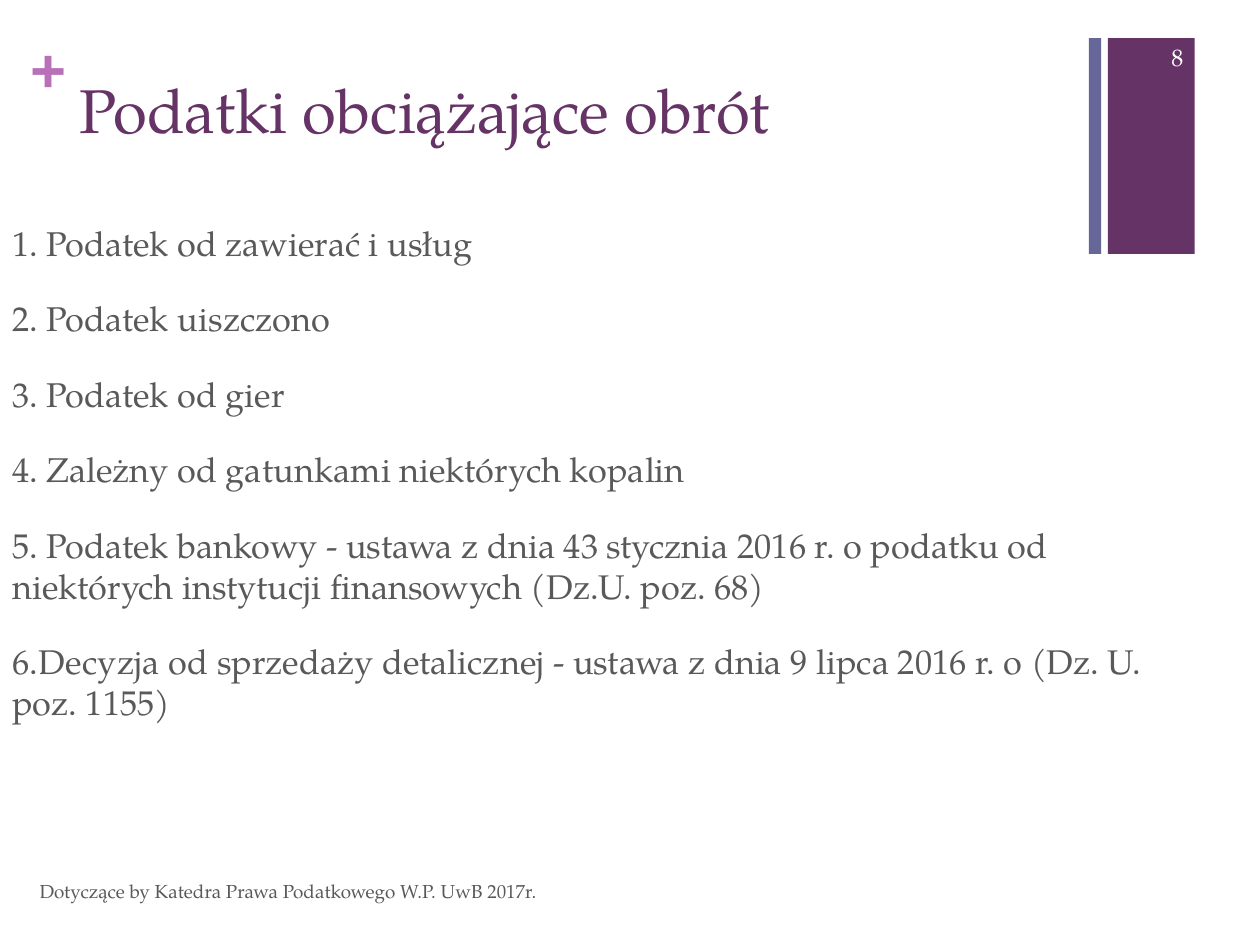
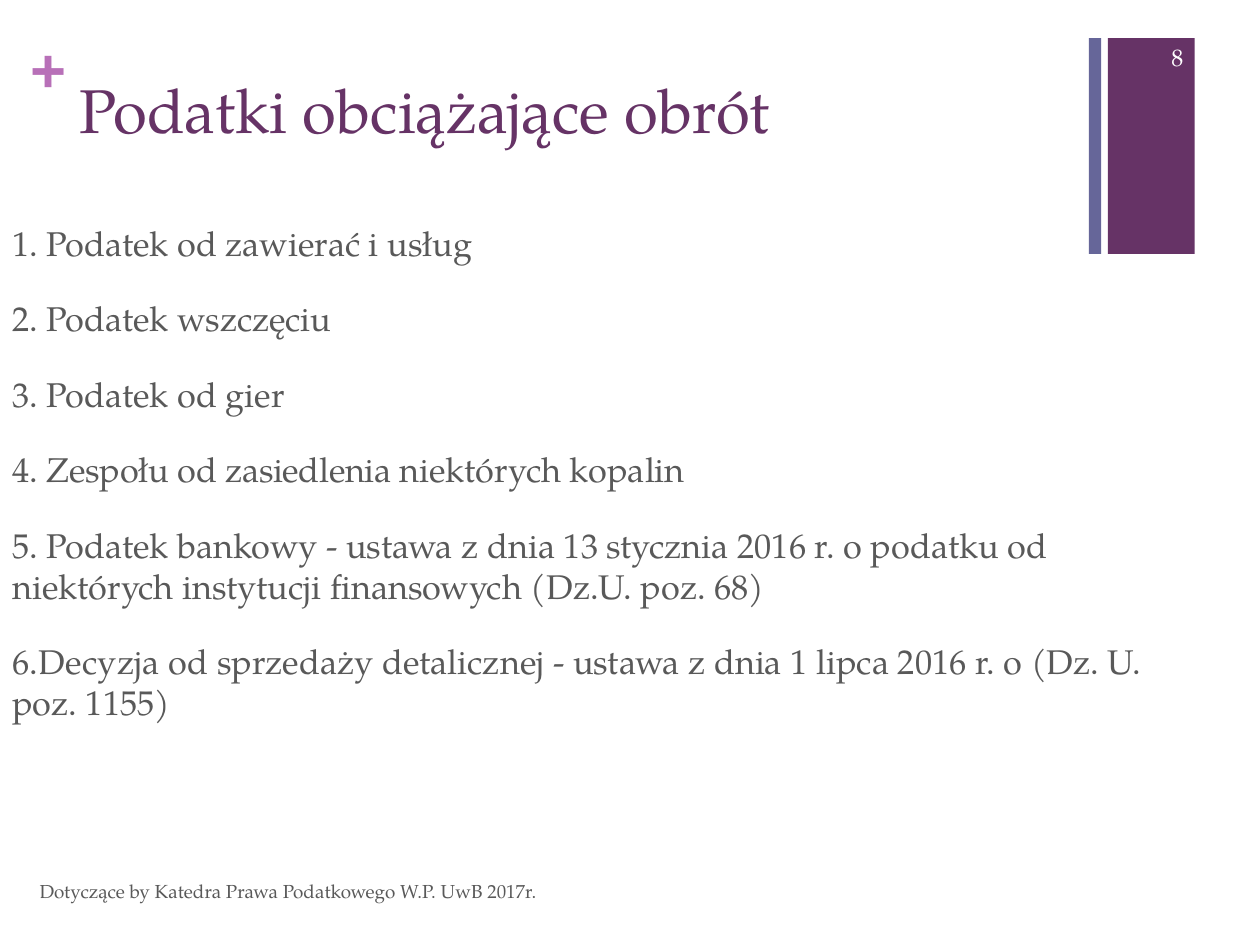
uiszczono: uiszczono -> wszczęciu
Zależny: Zależny -> Zespołu
gatunkami: gatunkami -> zasiedlenia
43: 43 -> 13
dnia 9: 9 -> 1
